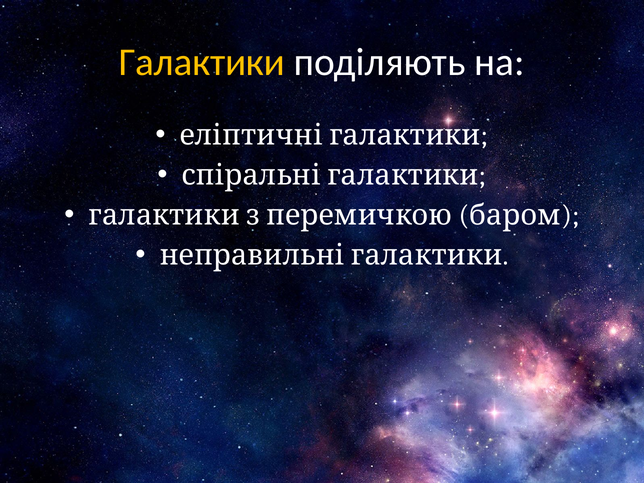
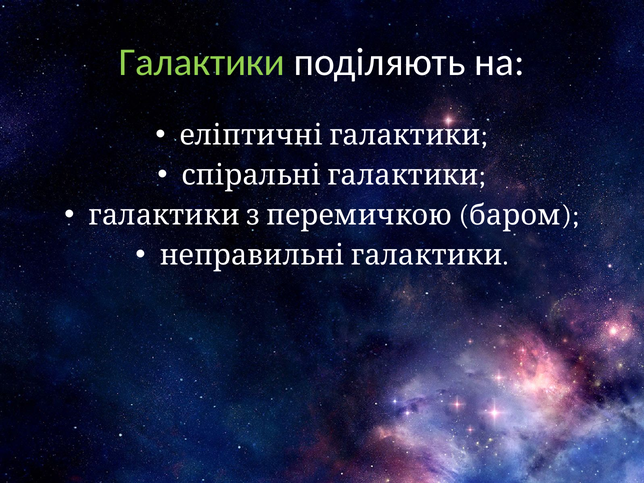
Галактики colour: yellow -> light green
